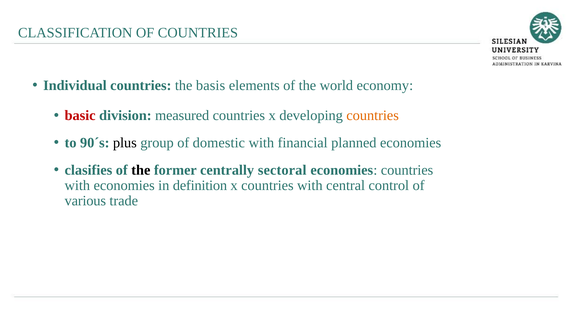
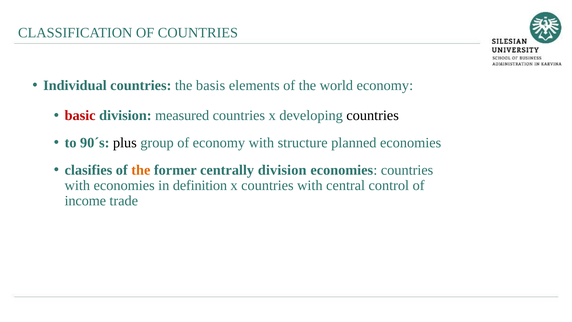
countries at (373, 115) colour: orange -> black
of domestic: domestic -> economy
financial: financial -> structure
the at (141, 170) colour: black -> orange
centrally sectoral: sectoral -> division
various: various -> income
